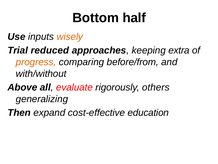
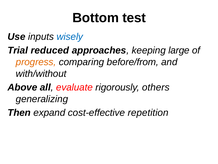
half: half -> test
wisely colour: orange -> blue
extra: extra -> large
education: education -> repetition
